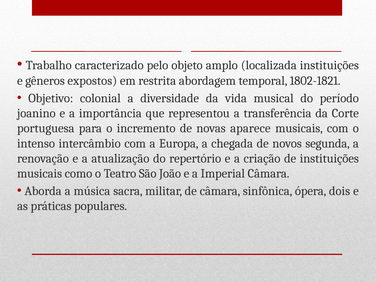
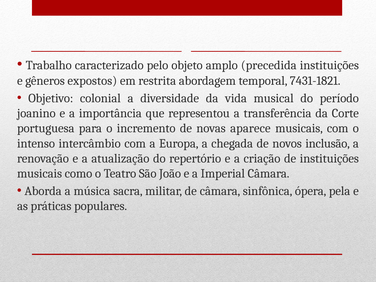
localizada: localizada -> precedida
1802-1821: 1802-1821 -> 7431-1821
segunda: segunda -> inclusão
dois: dois -> pela
